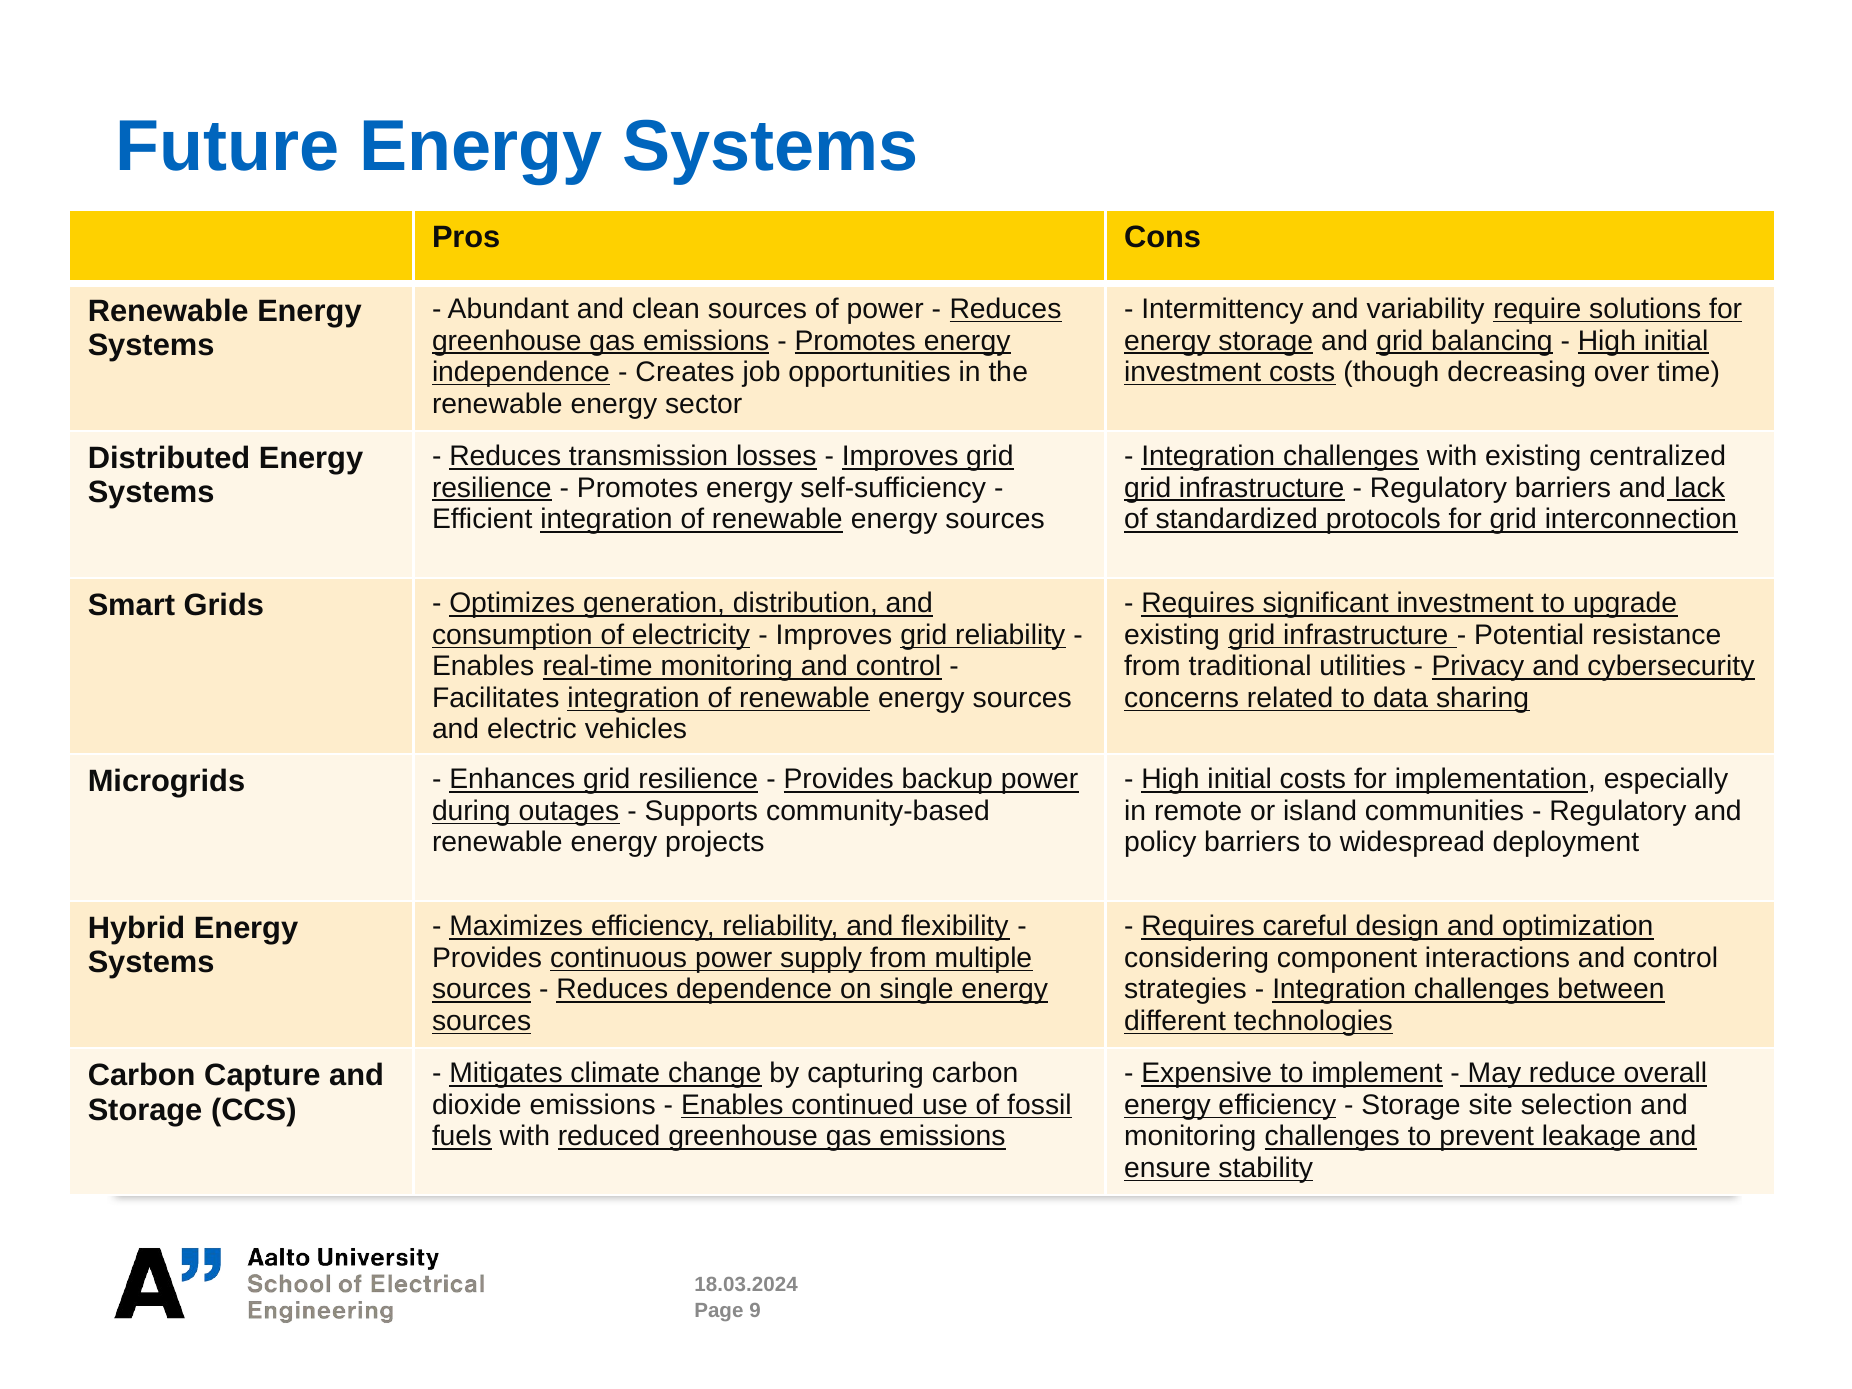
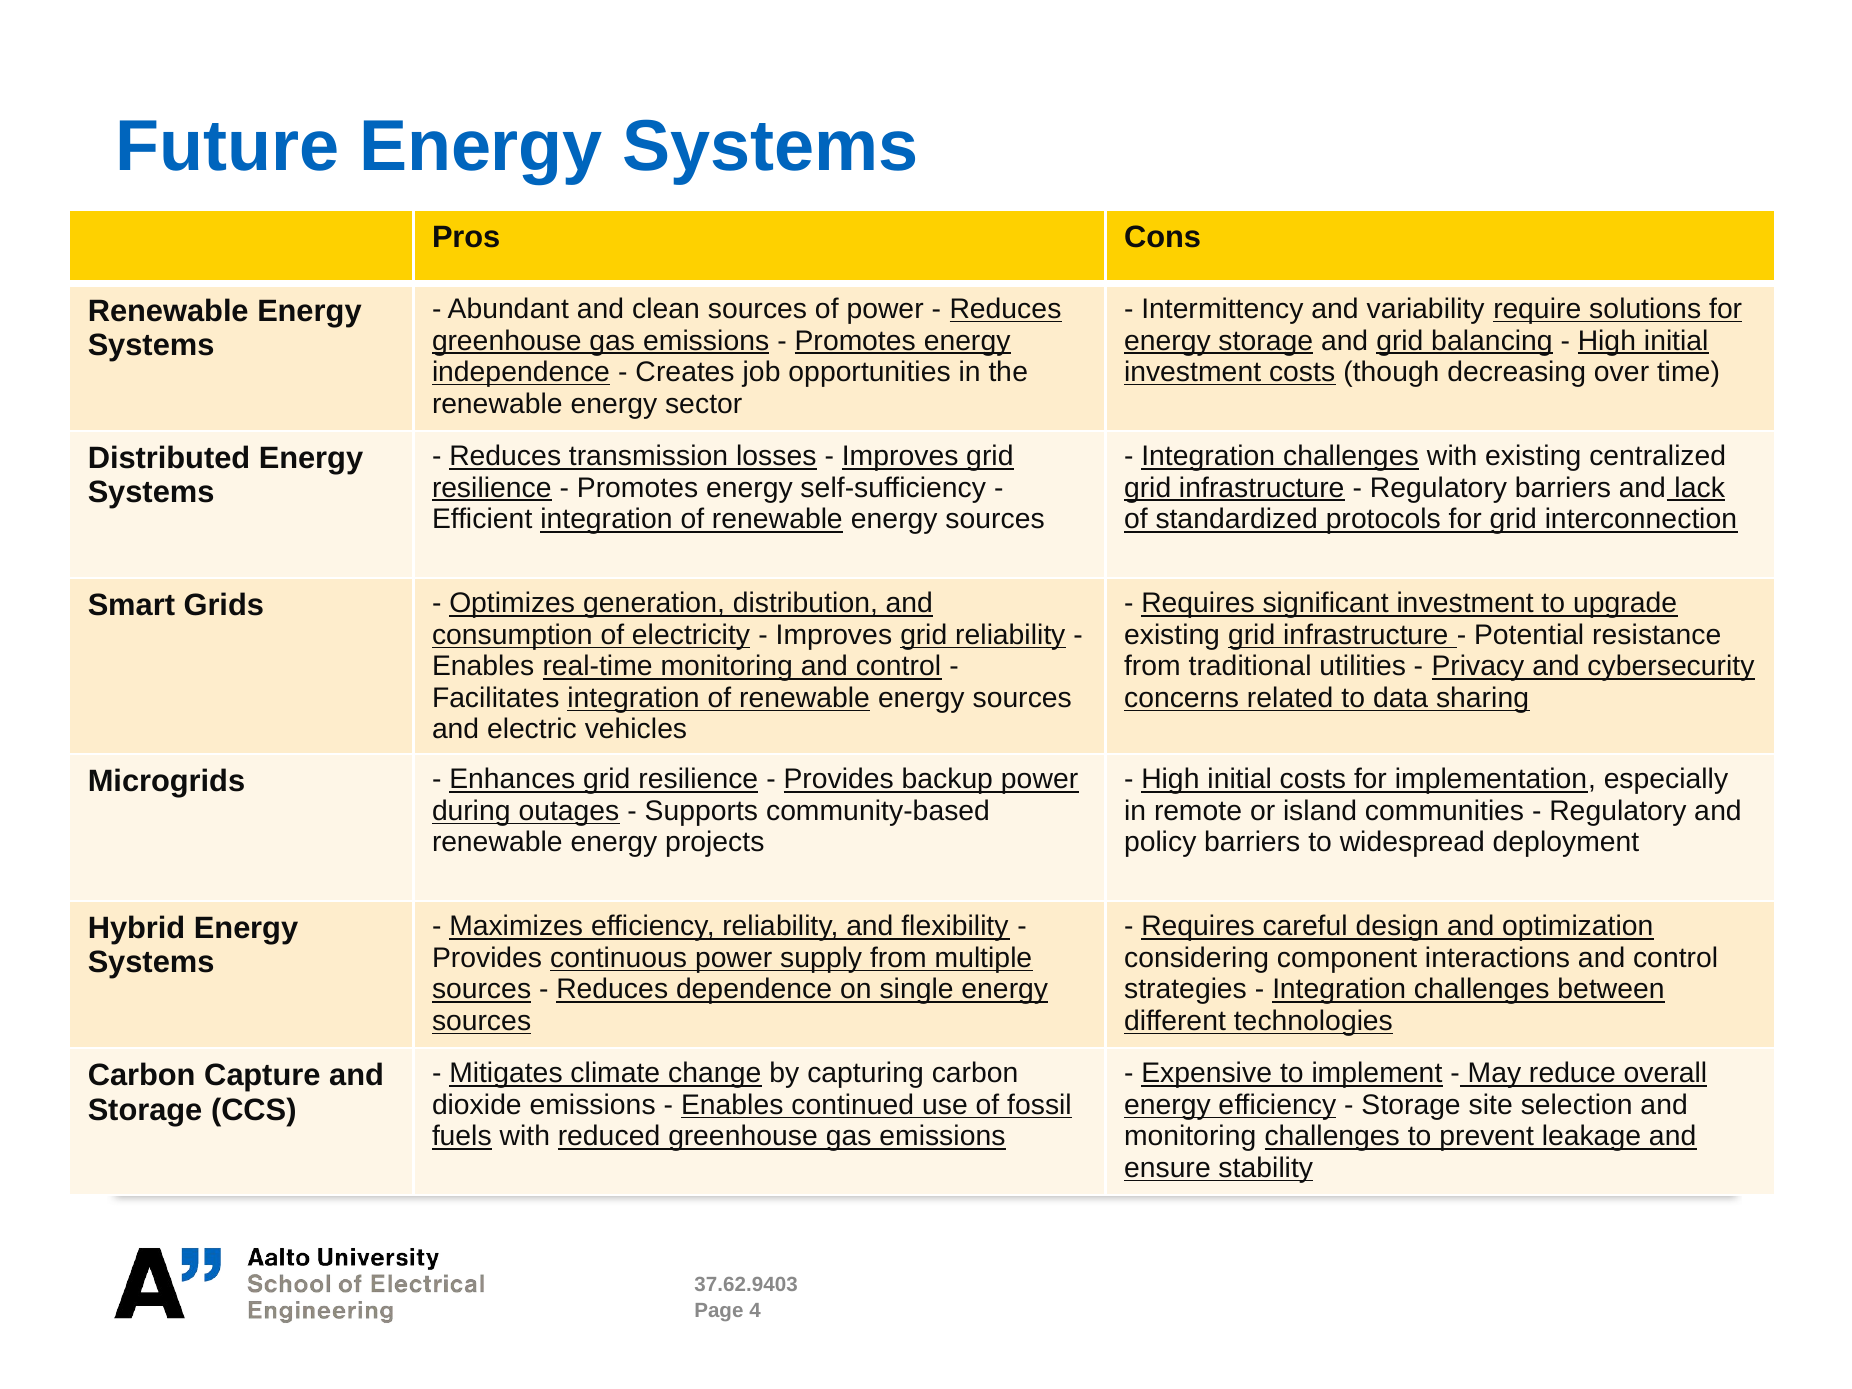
18.03.2024: 18.03.2024 -> 37.62.9403
9: 9 -> 4
